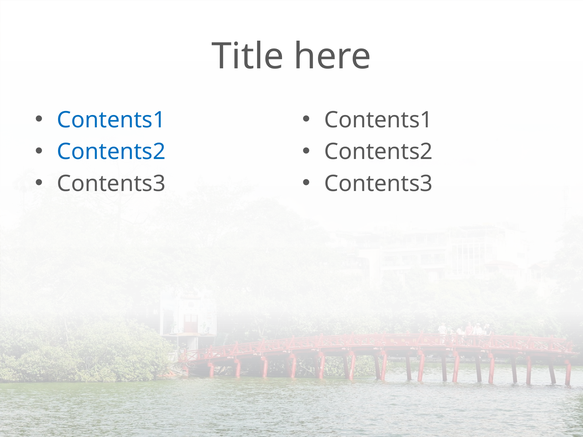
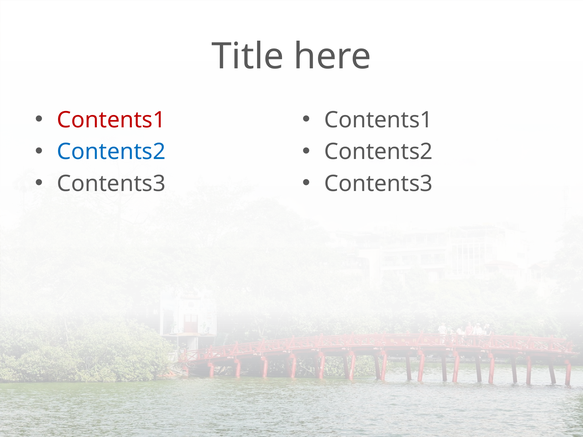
Contents1 at (111, 120) colour: blue -> red
